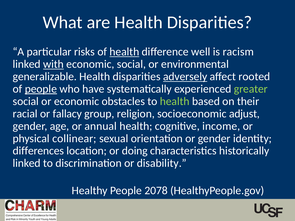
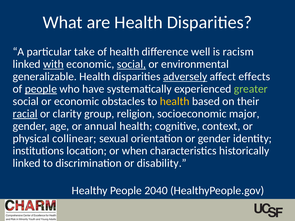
risks: risks -> take
health at (124, 52) underline: present -> none
social at (131, 64) underline: none -> present
rooted: rooted -> effects
health at (175, 101) colour: light green -> yellow
racial underline: none -> present
fallacy: fallacy -> clarity
adjust: adjust -> major
income: income -> context
differences: differences -> institutions
doing: doing -> when
2078: 2078 -> 2040
